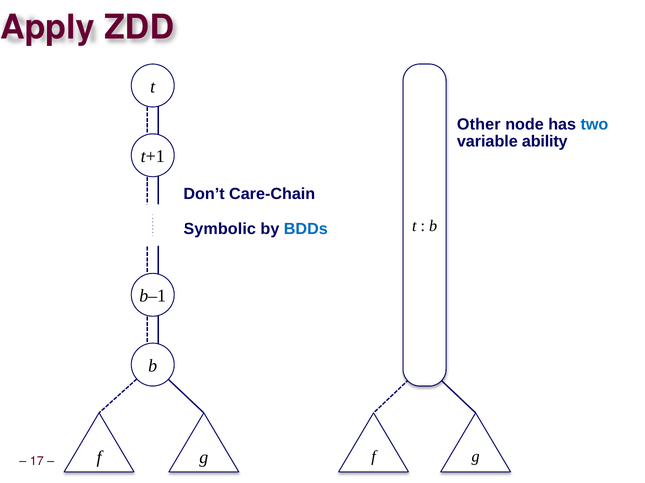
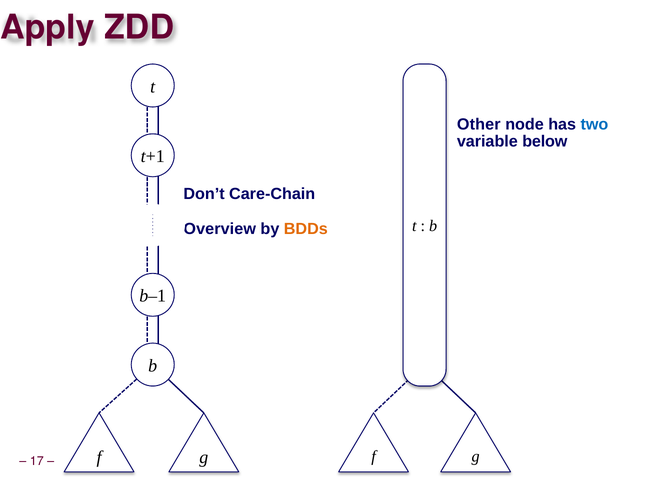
ability: ability -> below
Symbolic: Symbolic -> Overview
BDDs colour: blue -> orange
